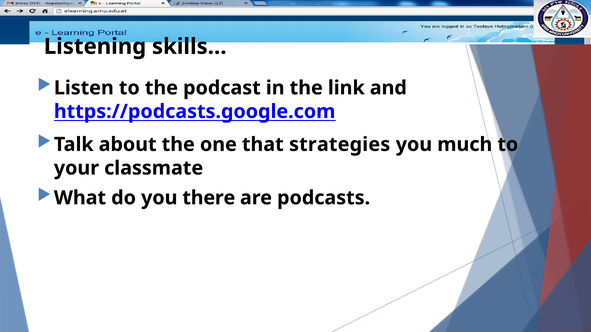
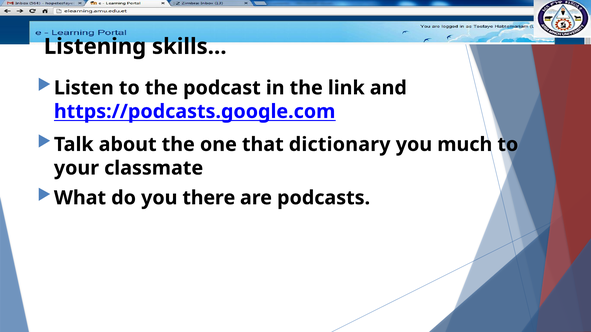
strategies: strategies -> dictionary
